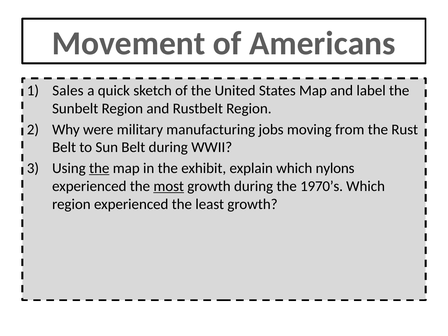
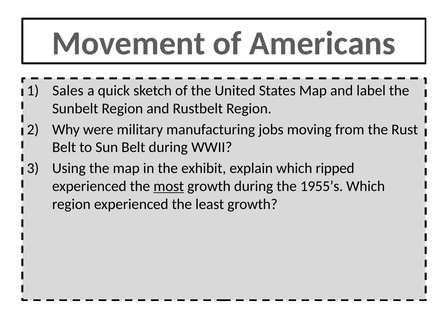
the at (99, 168) underline: present -> none
nylons: nylons -> ripped
1970’s: 1970’s -> 1955’s
